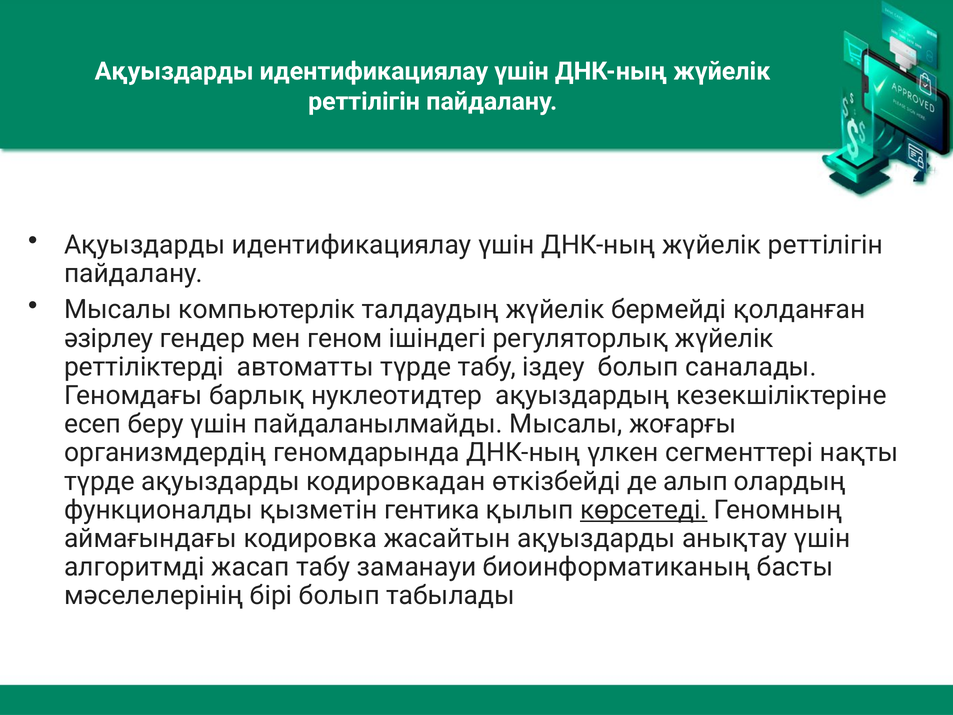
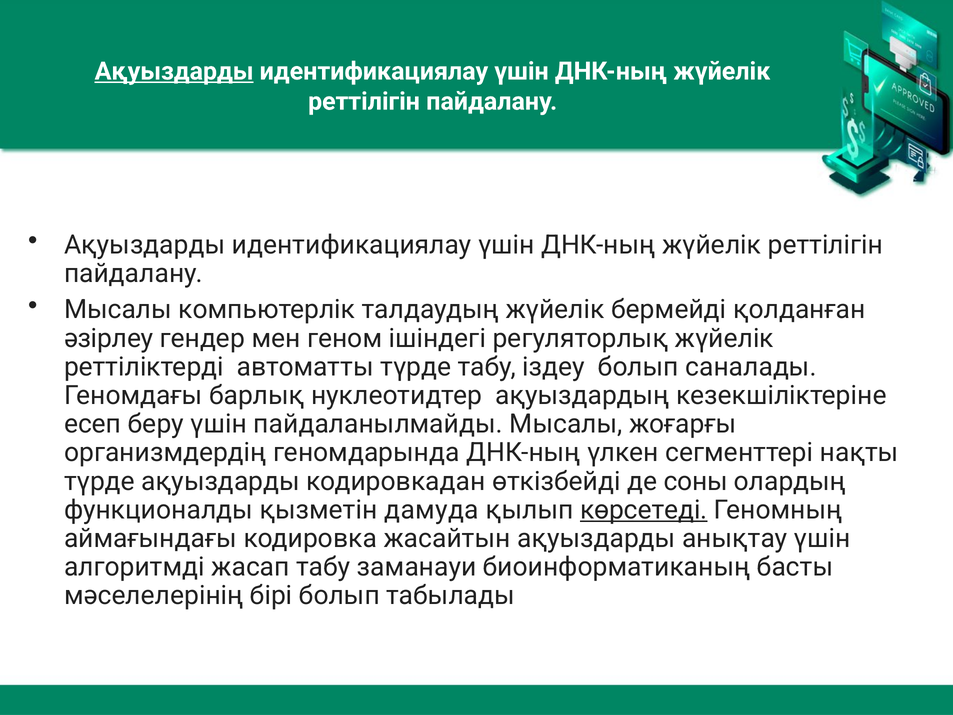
Ақуыздарды at (174, 71) underline: none -> present
алып: алып -> соны
гентика: гентика -> дамуда
